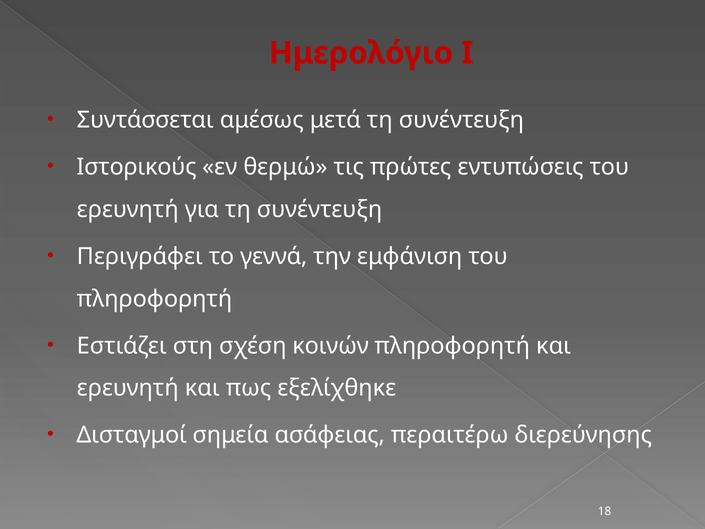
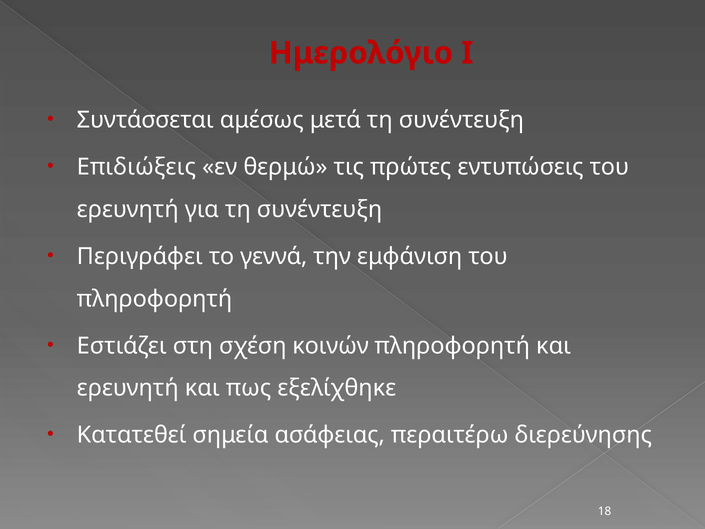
Ιστορικούς: Ιστορικούς -> Επιδιώξεις
Δισταγμοί: Δισταγμοί -> Κατατεθεί
